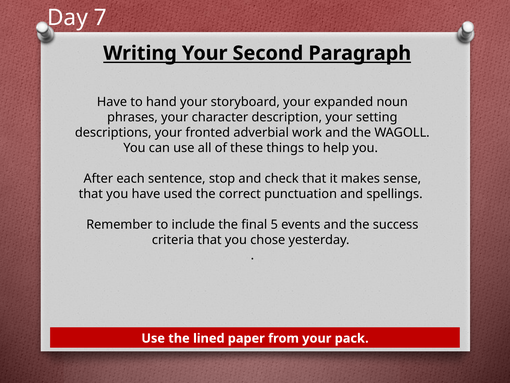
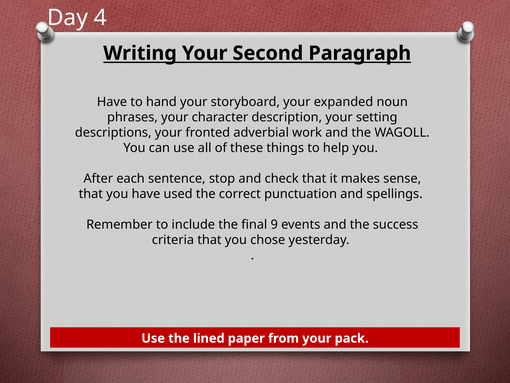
7: 7 -> 4
5: 5 -> 9
